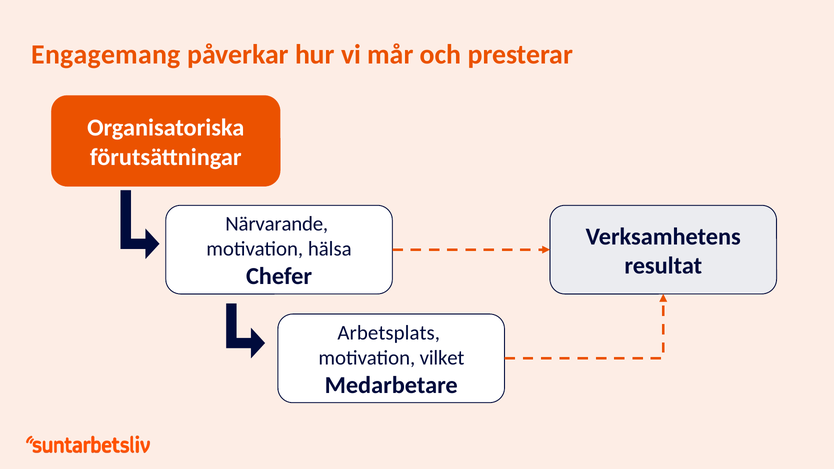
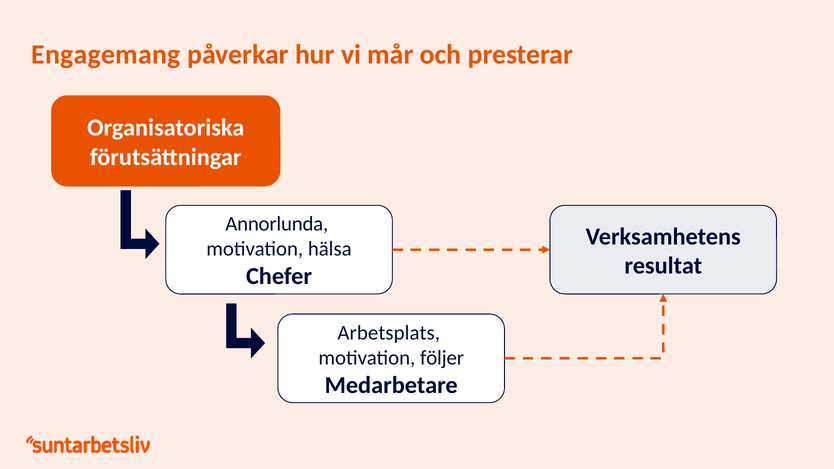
Närvarande: Närvarande -> Annorlunda
vilket: vilket -> följer
